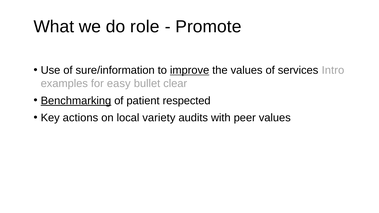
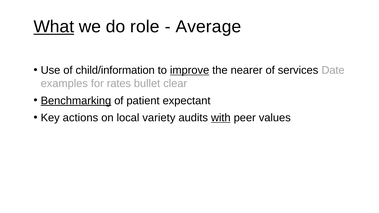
What underline: none -> present
Promote: Promote -> Average
sure/information: sure/information -> child/information
the values: values -> nearer
Intro: Intro -> Date
easy: easy -> rates
respected: respected -> expectant
with underline: none -> present
